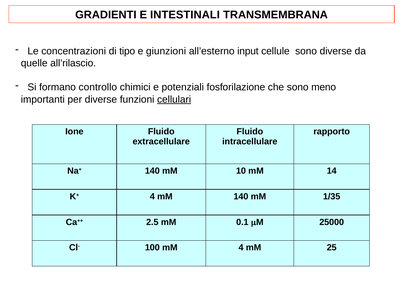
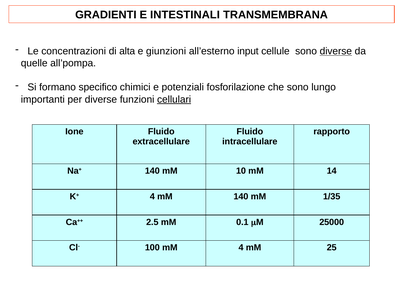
tipo: tipo -> alta
diverse at (336, 51) underline: none -> present
all’rilascio: all’rilascio -> all’pompa
controllo: controllo -> specifico
meno: meno -> lungo
